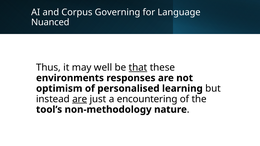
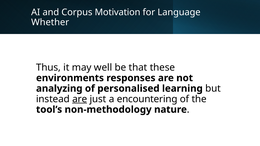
Governing: Governing -> Motivation
Nuanced: Nuanced -> Whether
that underline: present -> none
optimism: optimism -> analyzing
